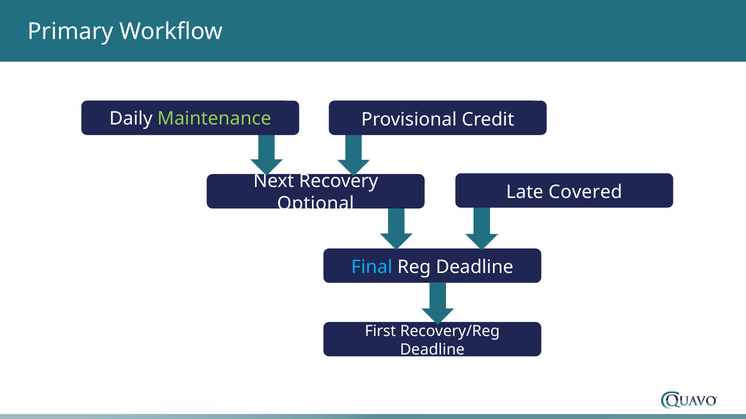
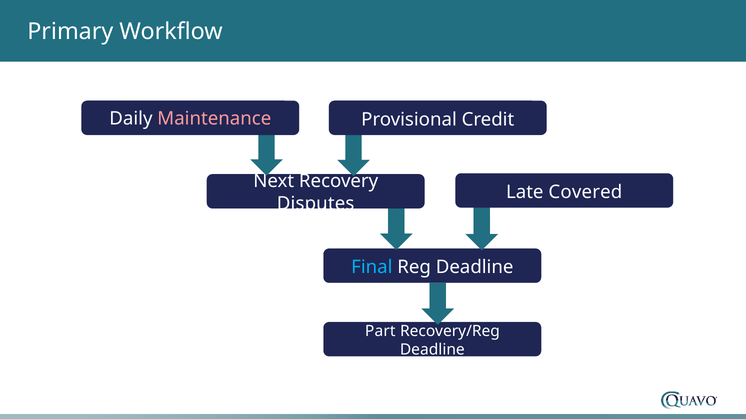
Maintenance colour: light green -> pink
Optional: Optional -> Disputes
First: First -> Part
